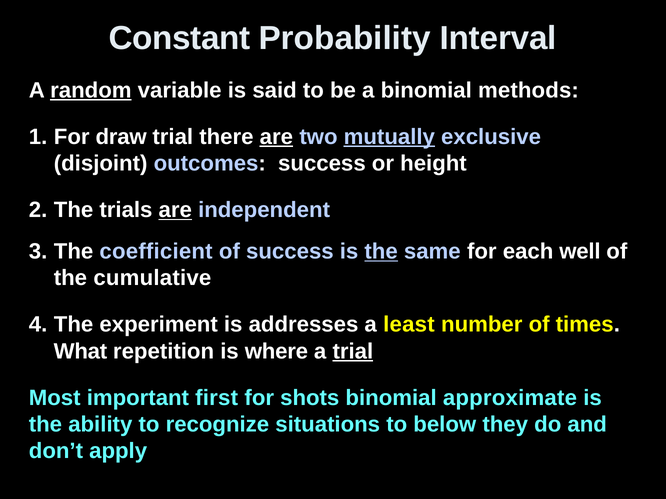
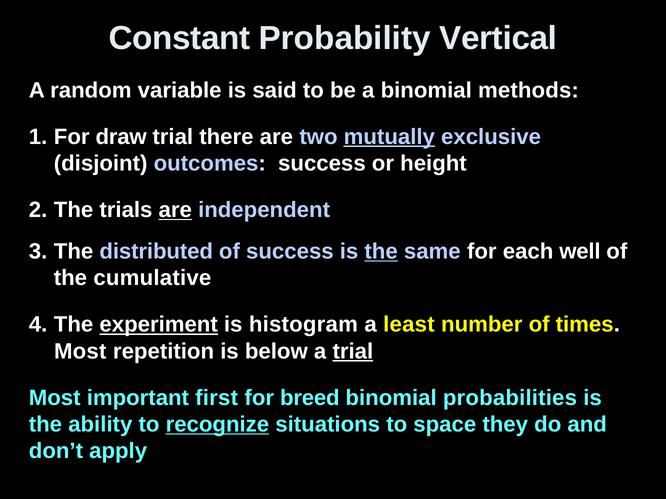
Interval: Interval -> Vertical
random underline: present -> none
are at (276, 137) underline: present -> none
coefficient: coefficient -> distributed
experiment underline: none -> present
addresses: addresses -> histogram
What at (80, 352): What -> Most
where: where -> below
shots: shots -> breed
approximate: approximate -> probabilities
recognize underline: none -> present
below: below -> space
